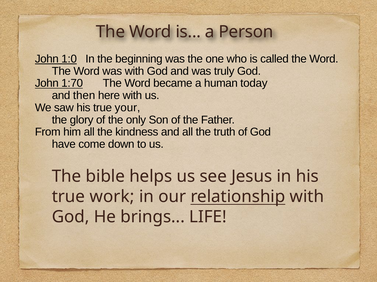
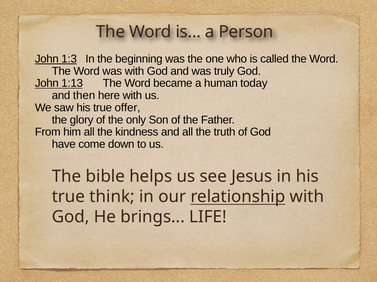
1:0: 1:0 -> 1:3
1:70: 1:70 -> 1:13
your: your -> offer
work: work -> think
